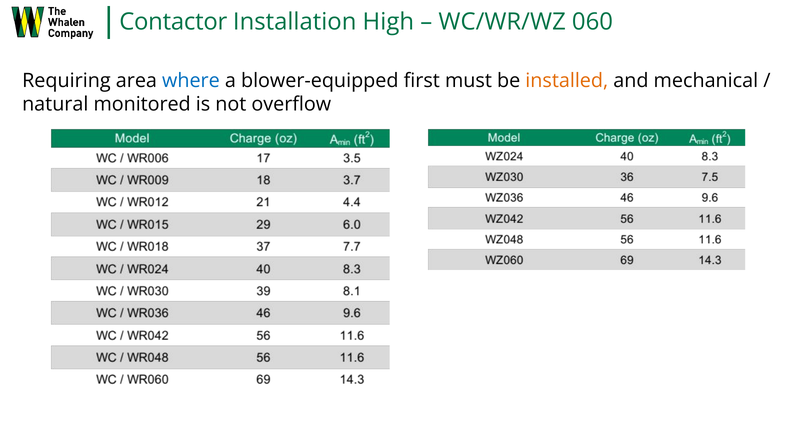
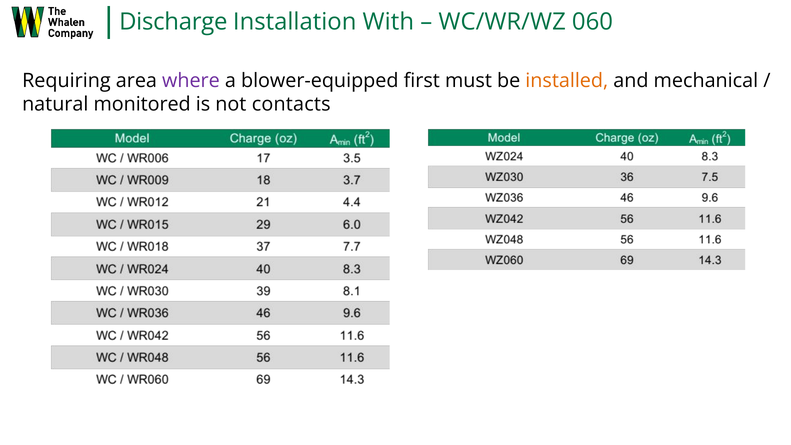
Contactor: Contactor -> Discharge
High: High -> With
where colour: blue -> purple
overflow: overflow -> contacts
